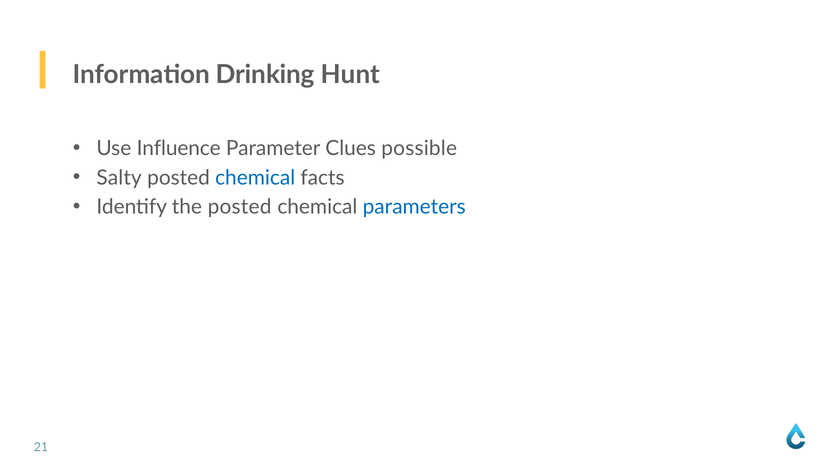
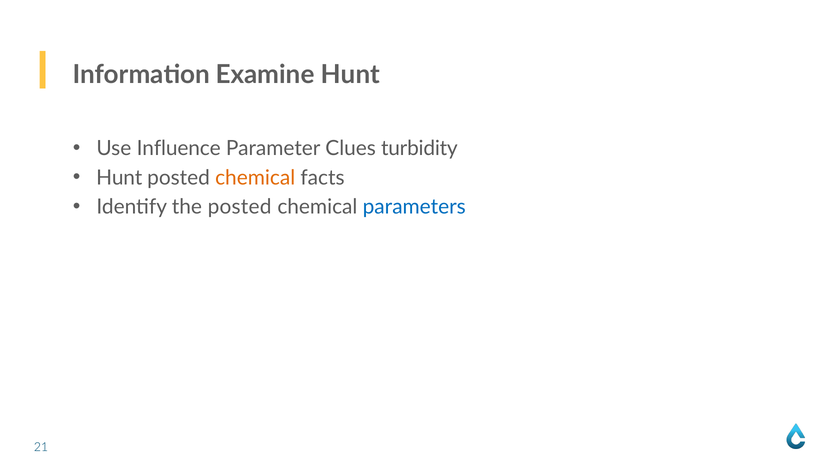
Drinking: Drinking -> Examine
possible: possible -> turbidity
Salty at (119, 178): Salty -> Hunt
chemical at (255, 178) colour: blue -> orange
